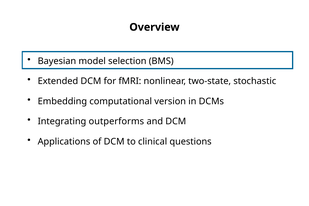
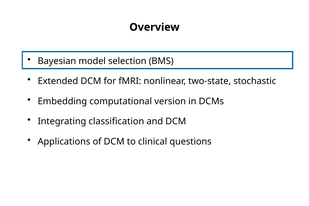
outperforms: outperforms -> classification
